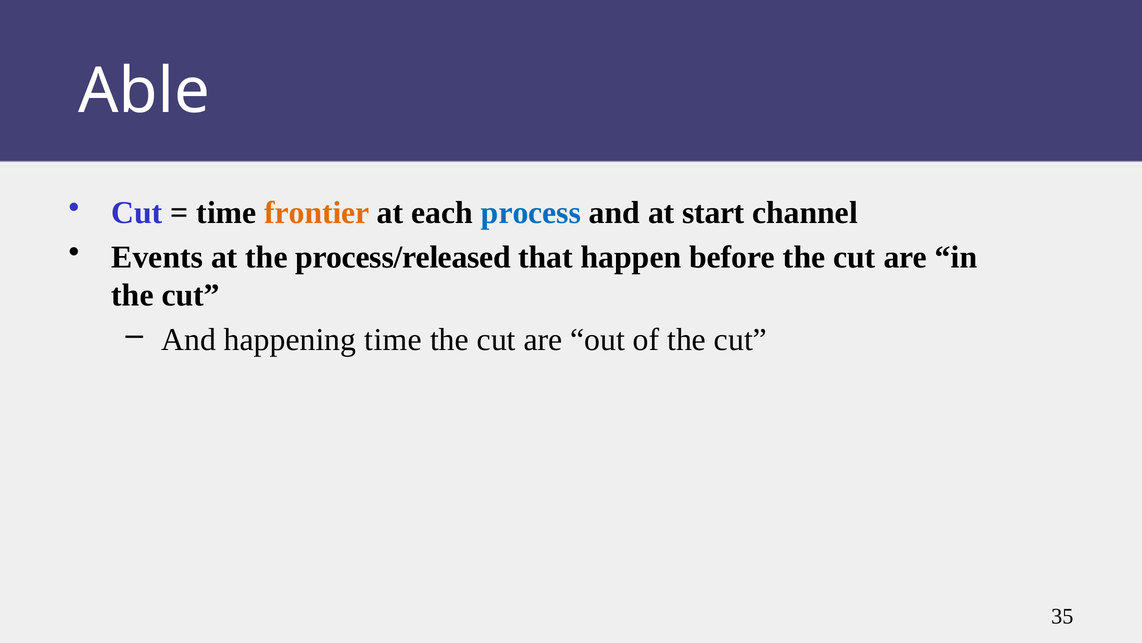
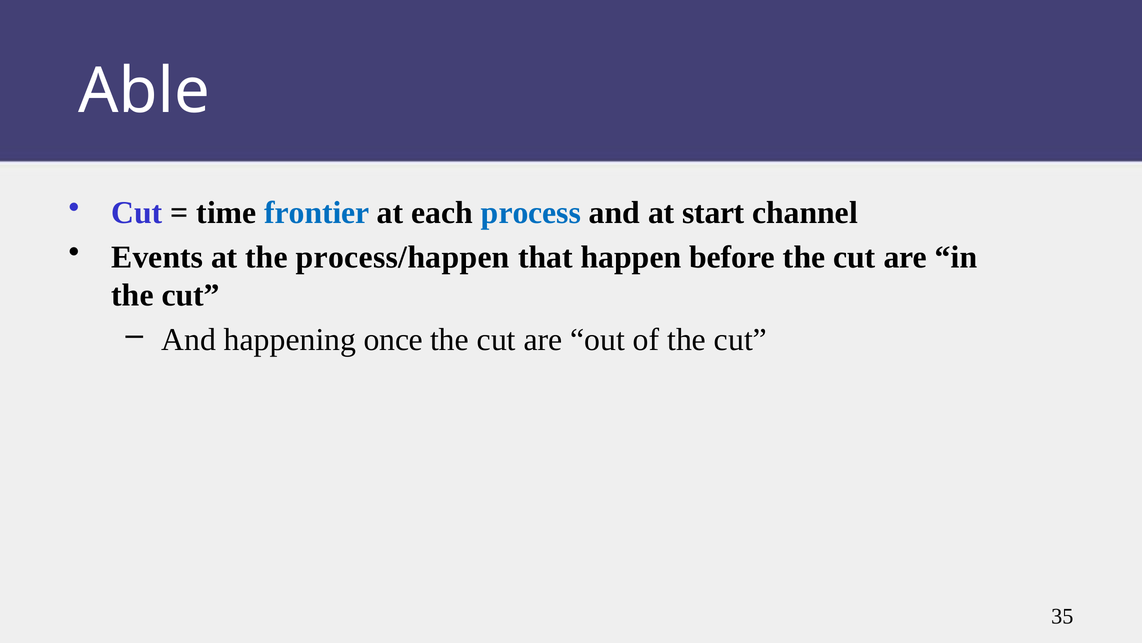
frontier colour: orange -> blue
process/released: process/released -> process/happen
happening time: time -> once
